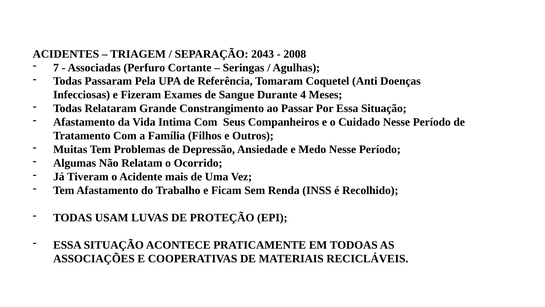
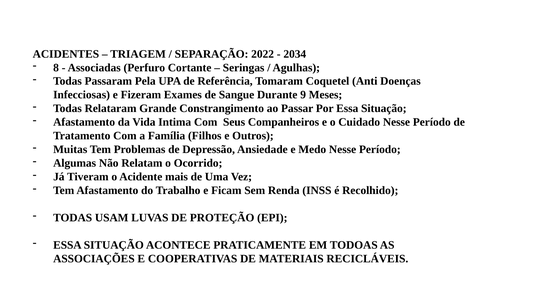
2043: 2043 -> 2022
2008: 2008 -> 2034
7: 7 -> 8
4: 4 -> 9
